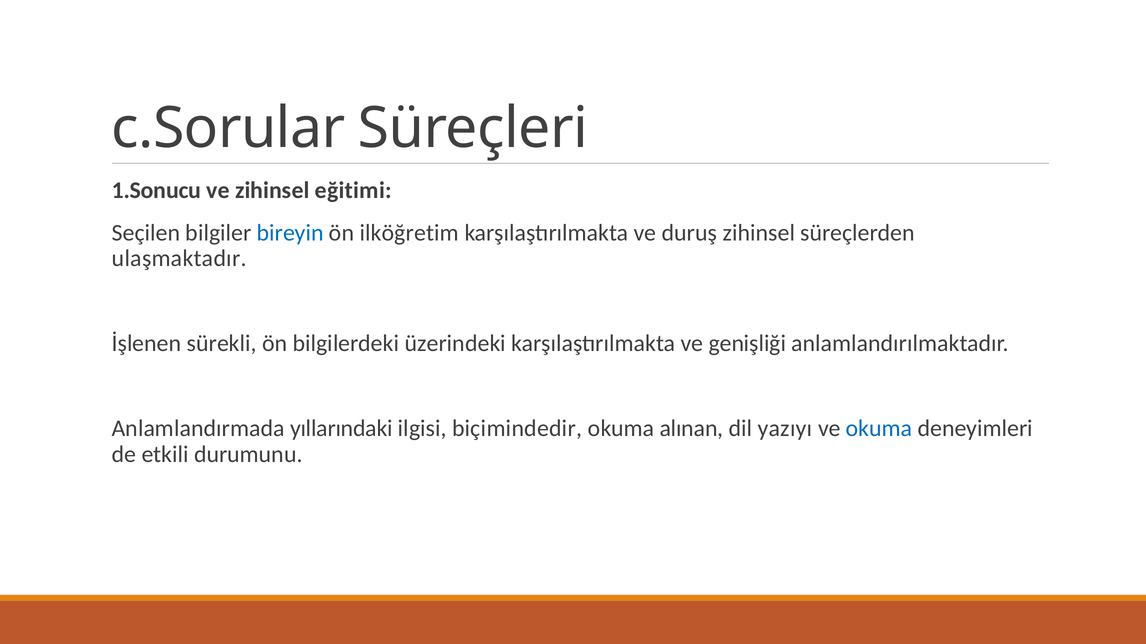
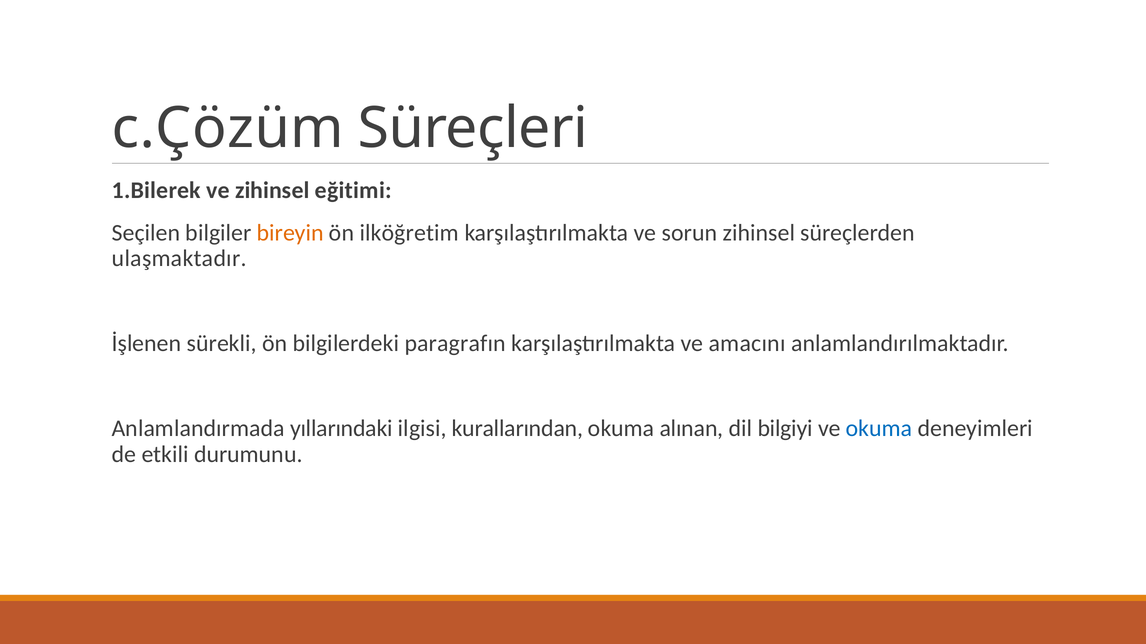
c.Sorular: c.Sorular -> c.Çözüm
1.Sonucu: 1.Sonucu -> 1.Bilerek
bireyin colour: blue -> orange
duruş: duruş -> sorun
üzerindeki: üzerindeki -> paragrafın
genişliği: genişliği -> amacını
biçimindedir: biçimindedir -> kurallarından
yazıyı: yazıyı -> bilgiyi
